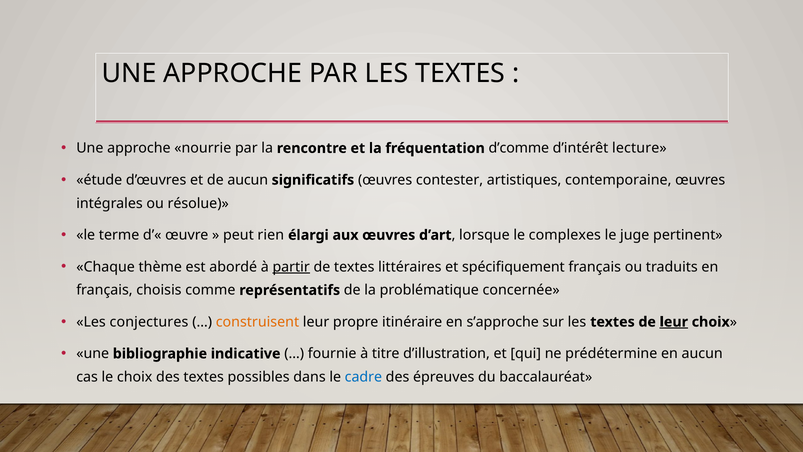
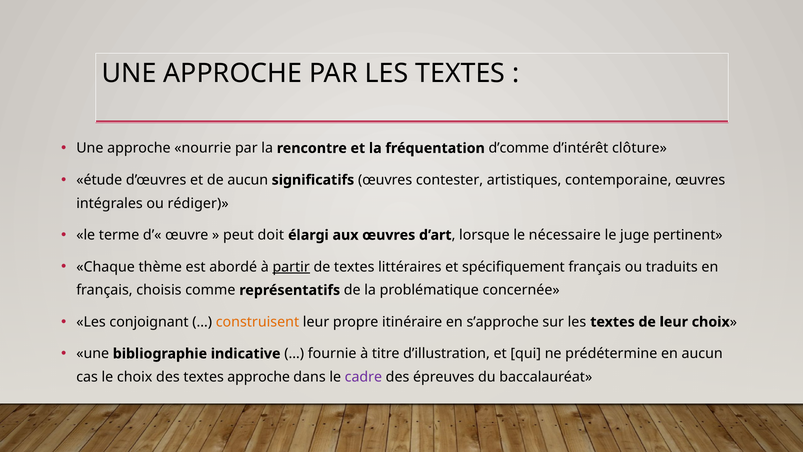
lecture: lecture -> clôture
résolue: résolue -> rédiger
rien: rien -> doit
complexes: complexes -> nécessaire
conjectures: conjectures -> conjoignant
leur at (674, 322) underline: present -> none
textes possibles: possibles -> approche
cadre colour: blue -> purple
